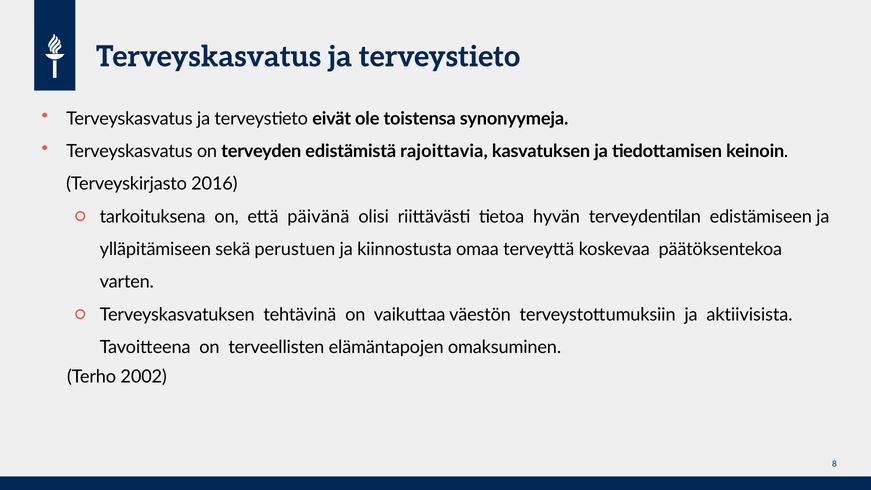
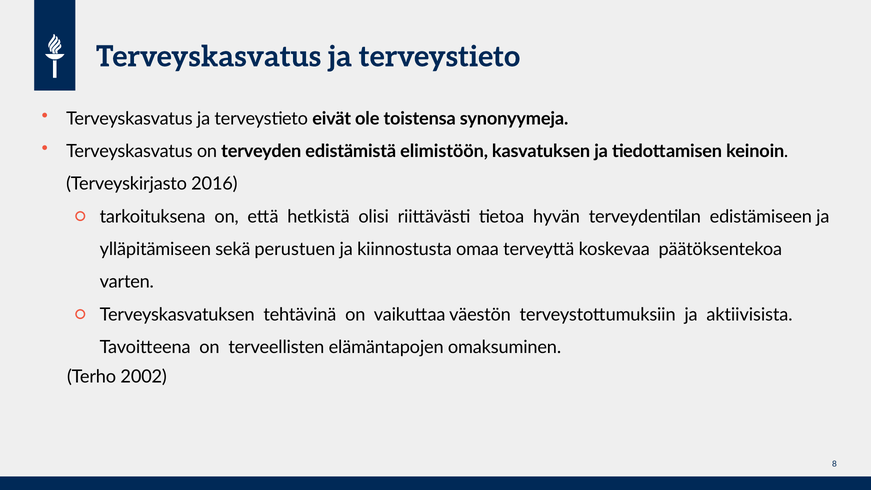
rajoittavia: rajoittavia -> elimistöön
päivänä: päivänä -> hetkistä
